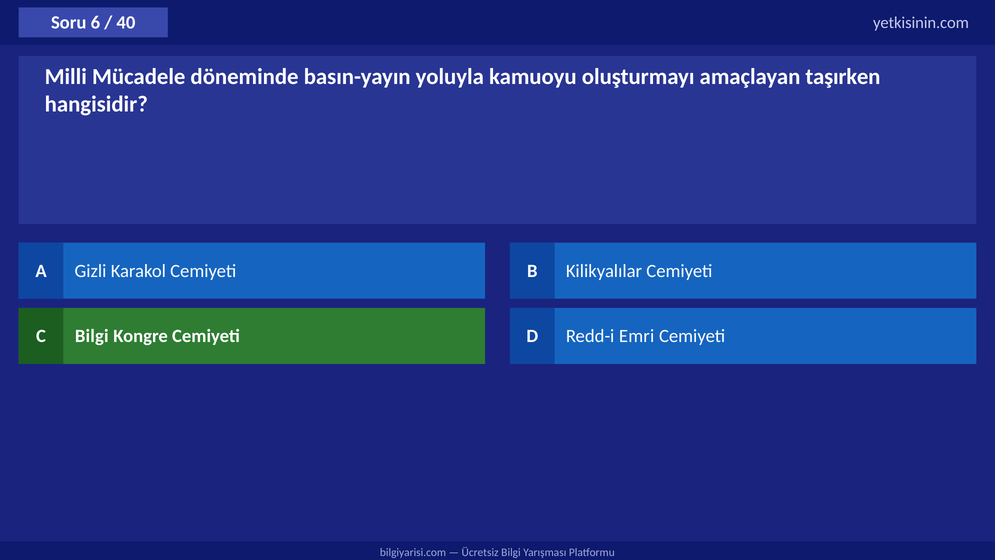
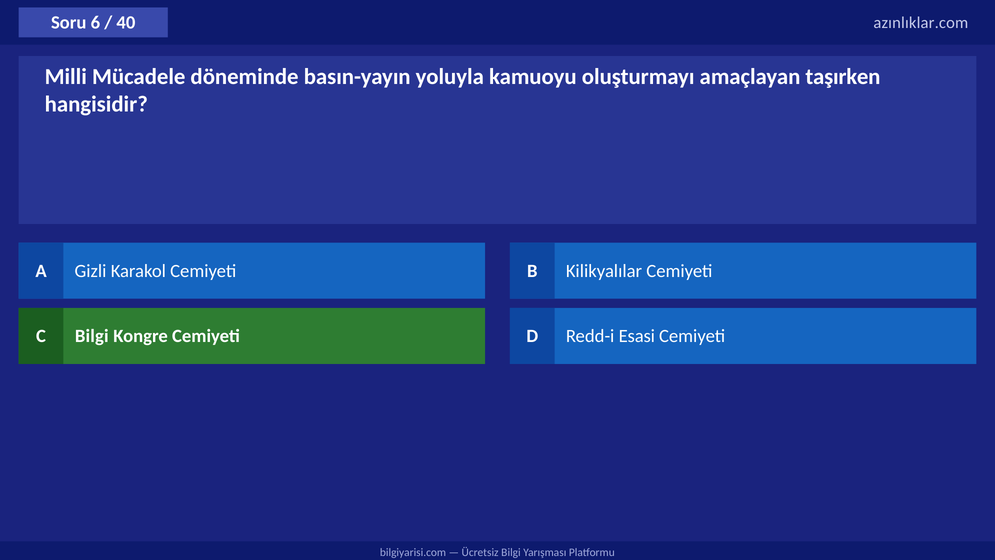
yetkisinin.com: yetkisinin.com -> azınlıklar.com
Emri: Emri -> Esasi
